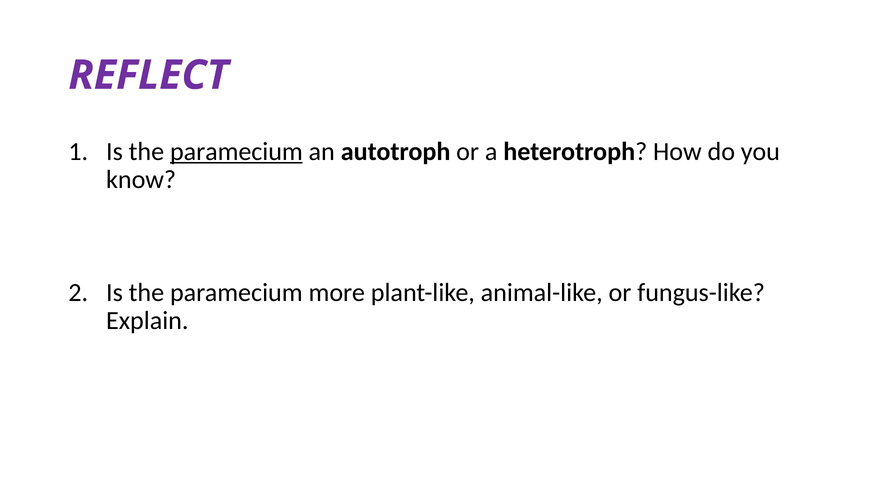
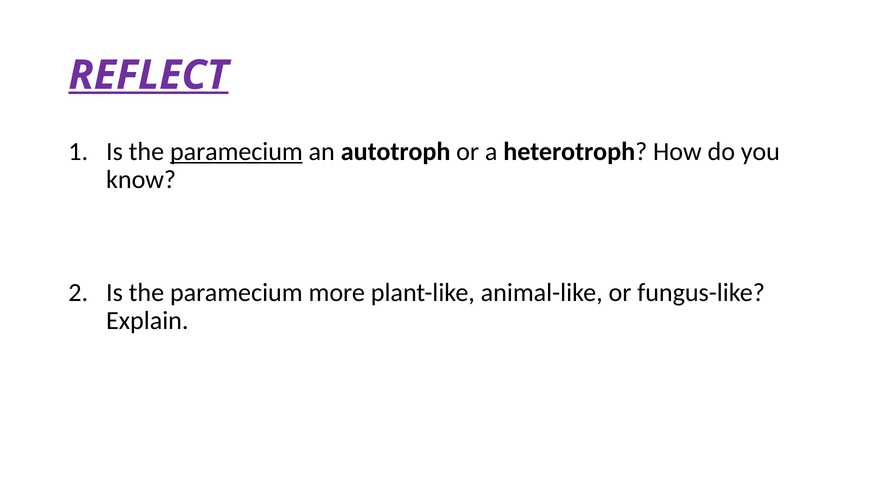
REFLECT underline: none -> present
